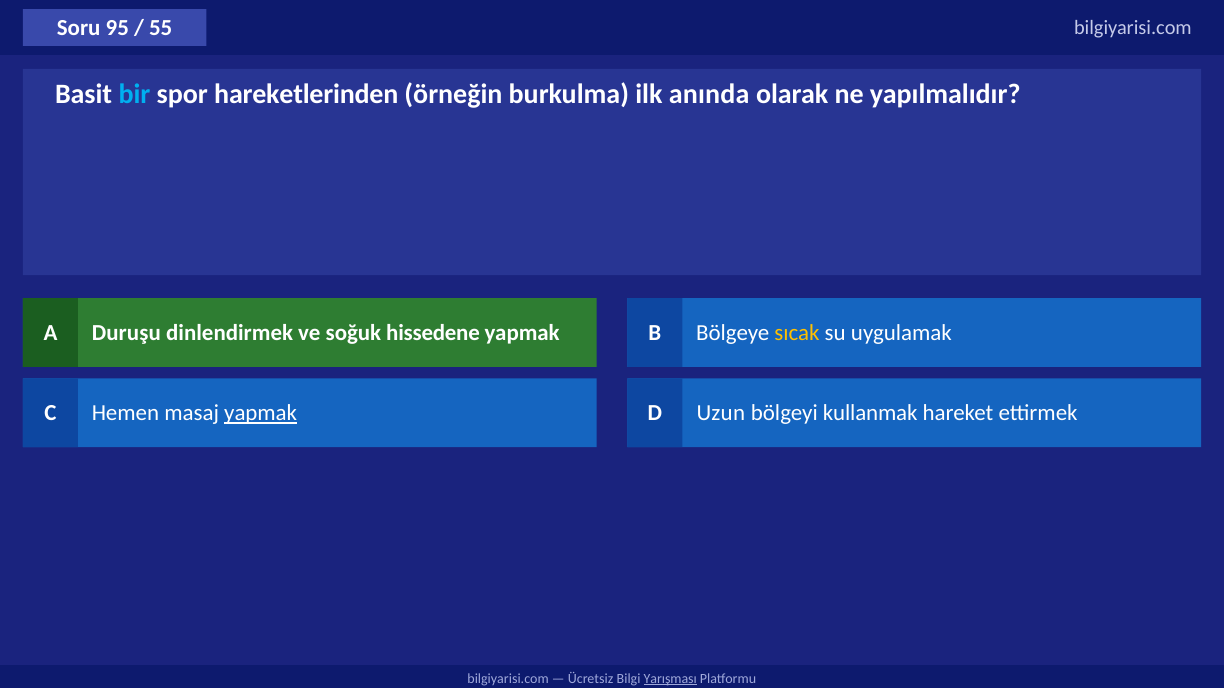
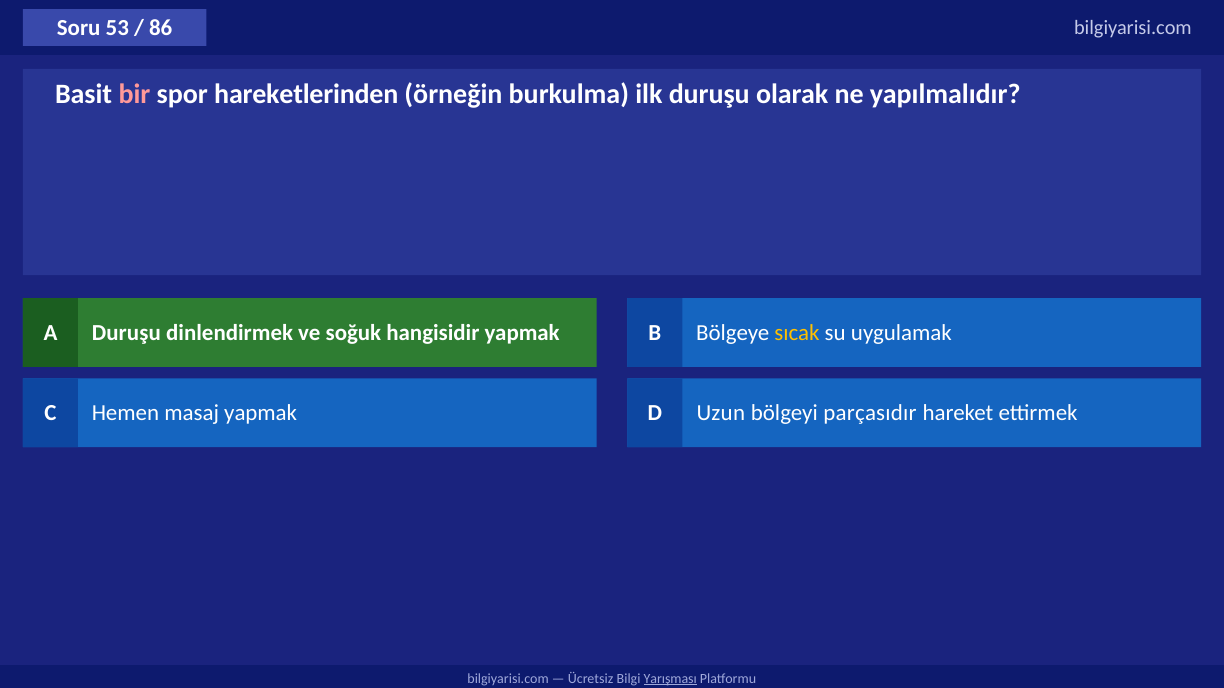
95: 95 -> 53
55: 55 -> 86
bir colour: light blue -> pink
ilk anında: anında -> duruşu
hissedene: hissedene -> hangisidir
yapmak at (261, 413) underline: present -> none
kullanmak: kullanmak -> parçasıdır
